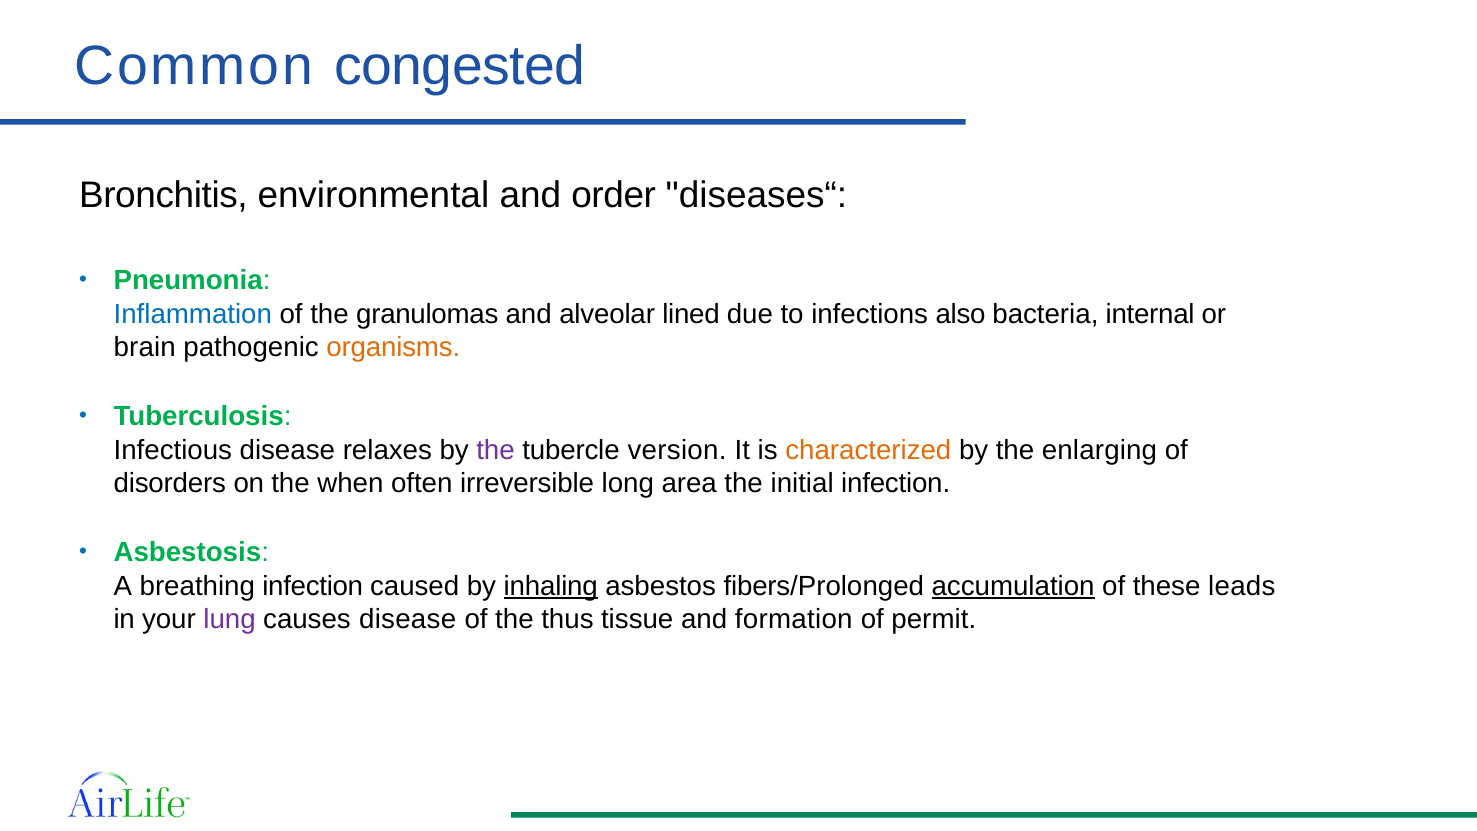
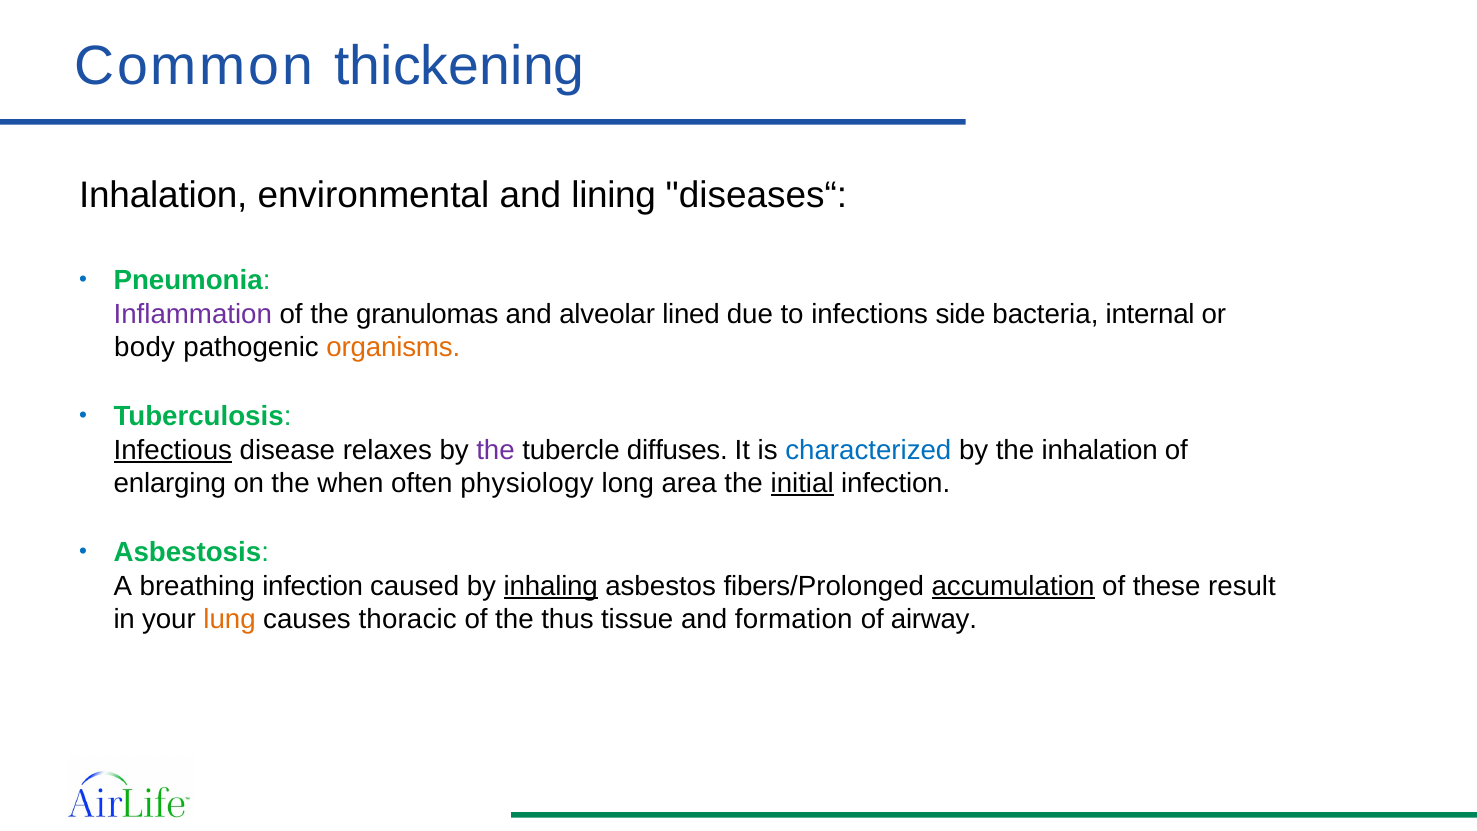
congested: congested -> thickening
Bronchitis at (163, 195): Bronchitis -> Inhalation
order: order -> lining
Inflammation colour: blue -> purple
also: also -> side
brain: brain -> body
Infectious underline: none -> present
version: version -> diffuses
characterized colour: orange -> blue
the enlarging: enlarging -> inhalation
disorders: disorders -> enlarging
irreversible: irreversible -> physiology
initial underline: none -> present
leads: leads -> result
lung colour: purple -> orange
causes disease: disease -> thoracic
permit: permit -> airway
